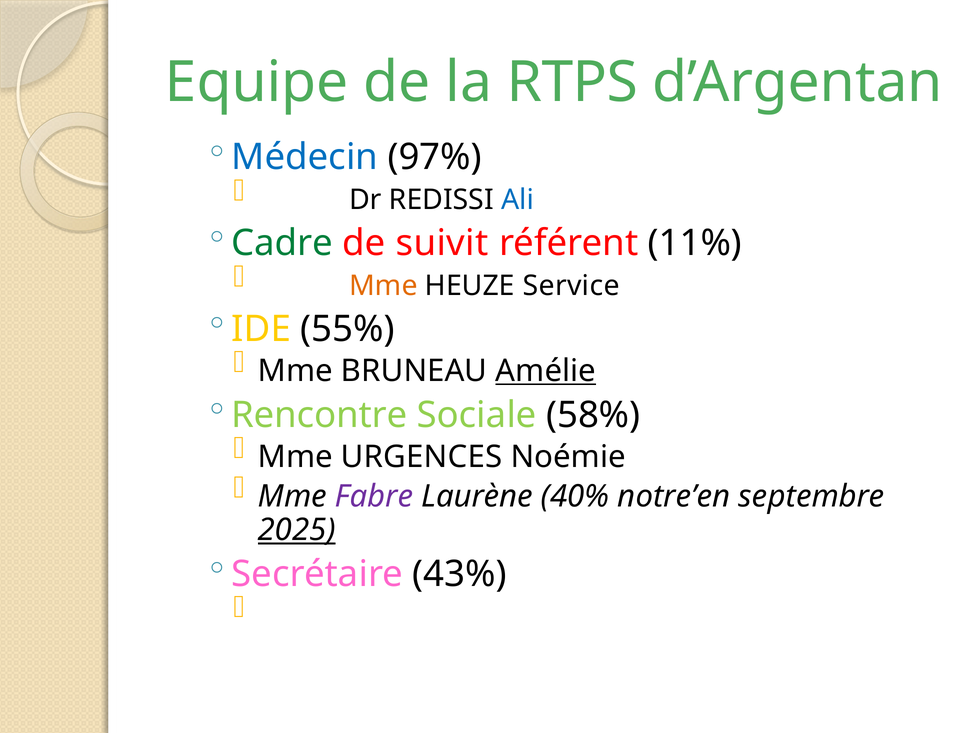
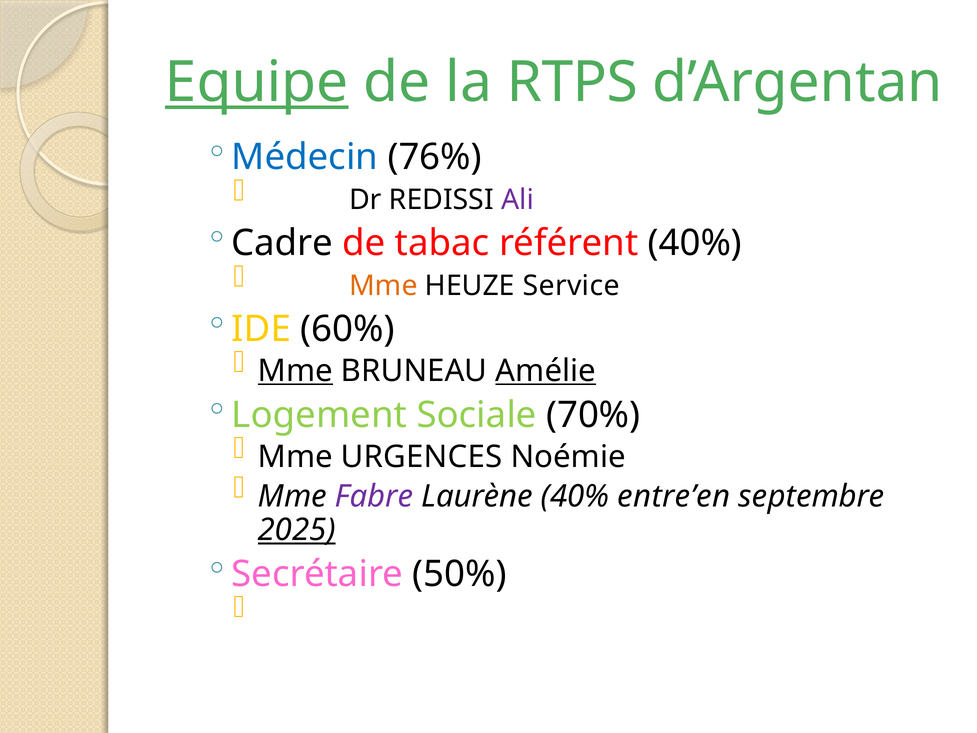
Equipe underline: none -> present
97%: 97% -> 76%
Ali colour: blue -> purple
Cadre colour: green -> black
suivit: suivit -> tabac
référent 11%: 11% -> 40%
55%: 55% -> 60%
Mme at (295, 371) underline: none -> present
Rencontre: Rencontre -> Logement
58%: 58% -> 70%
notre’en: notre’en -> entre’en
43%: 43% -> 50%
